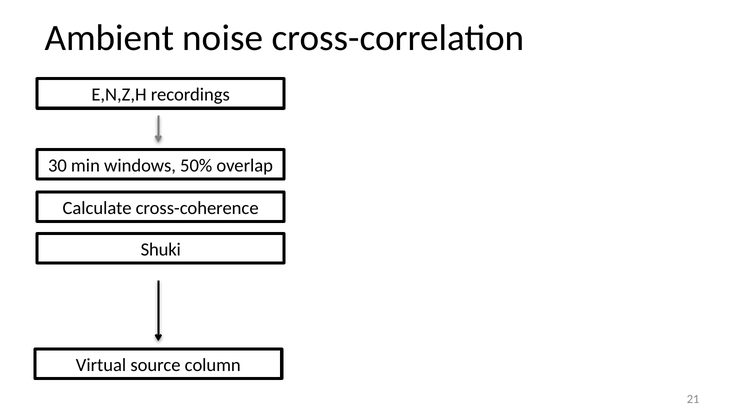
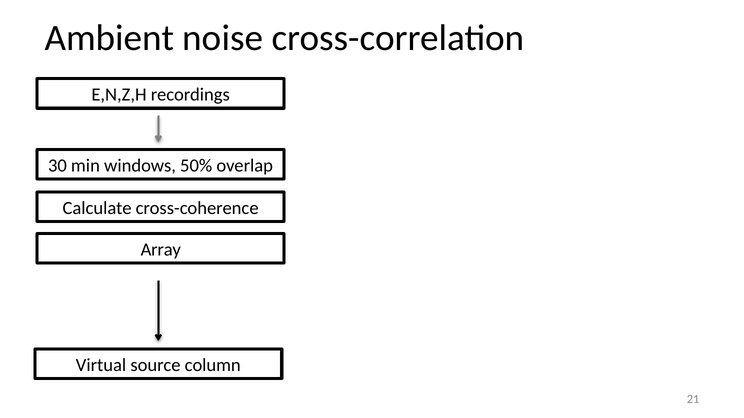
Shuki: Shuki -> Array
